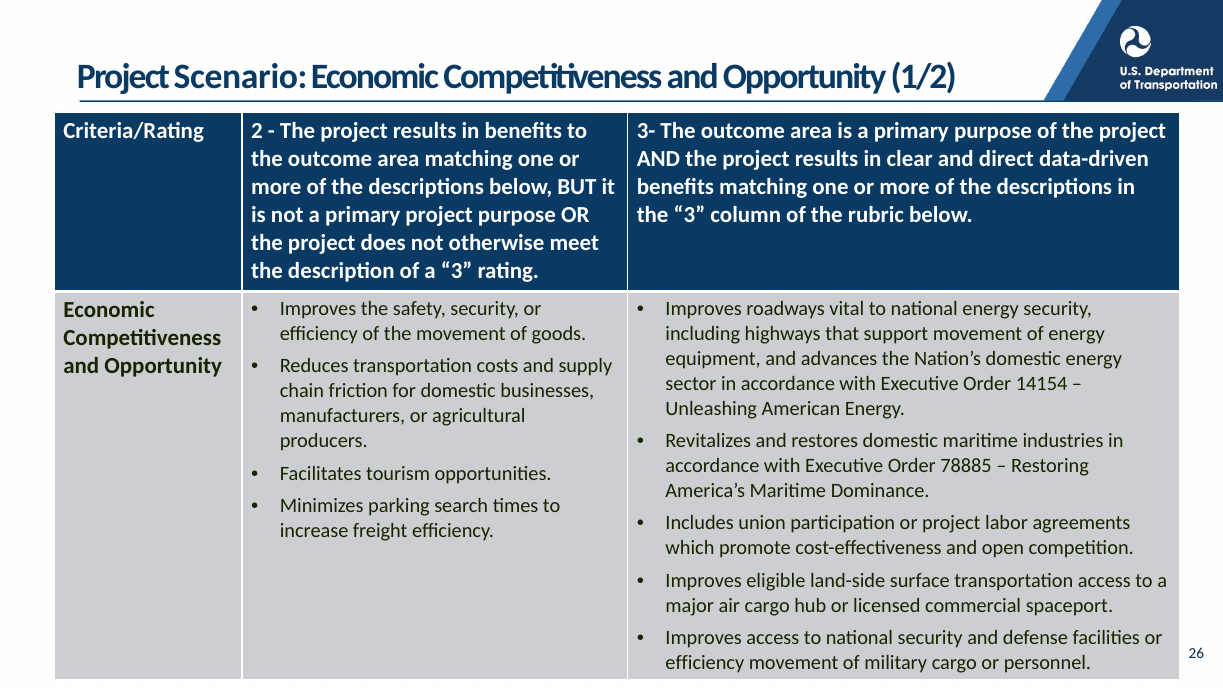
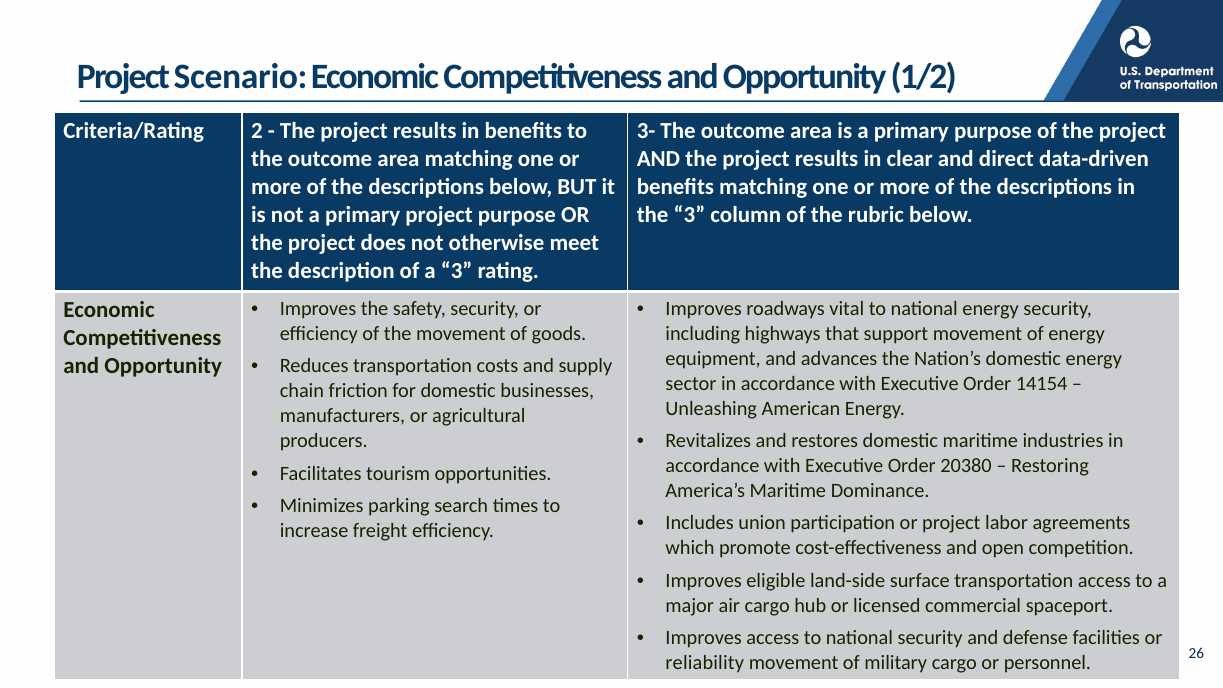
78885: 78885 -> 20380
efficiency at (705, 663): efficiency -> reliability
